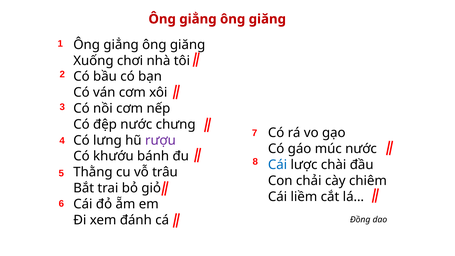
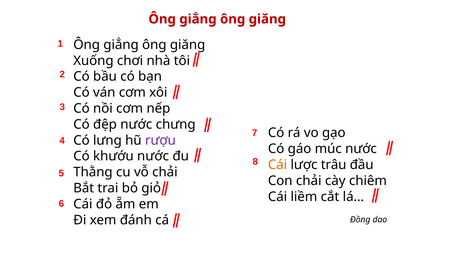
khướu bánh: bánh -> nước
Cái at (278, 165) colour: blue -> orange
chài: chài -> trâu
vỗ trâu: trâu -> chải
